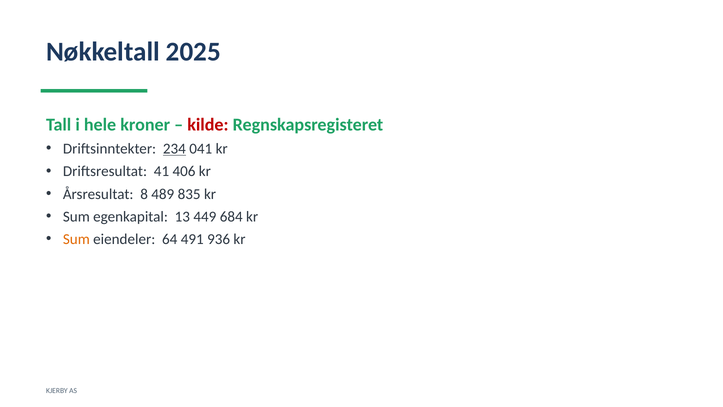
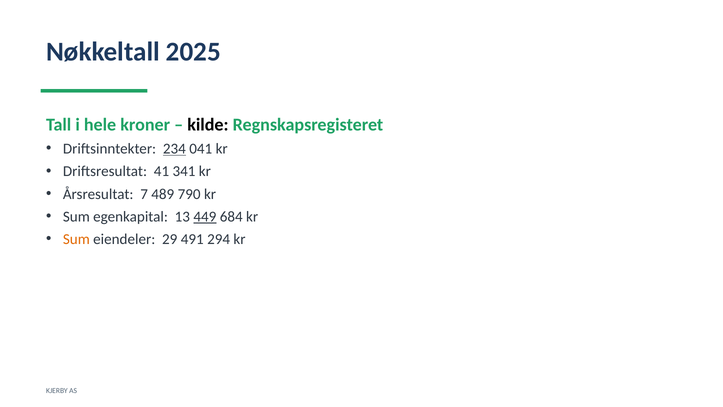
kilde colour: red -> black
406: 406 -> 341
8: 8 -> 7
835: 835 -> 790
449 underline: none -> present
64: 64 -> 29
936: 936 -> 294
